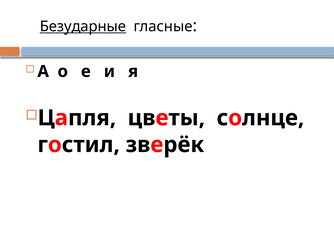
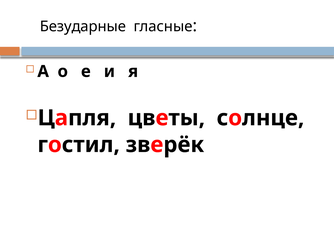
Безударные underline: present -> none
